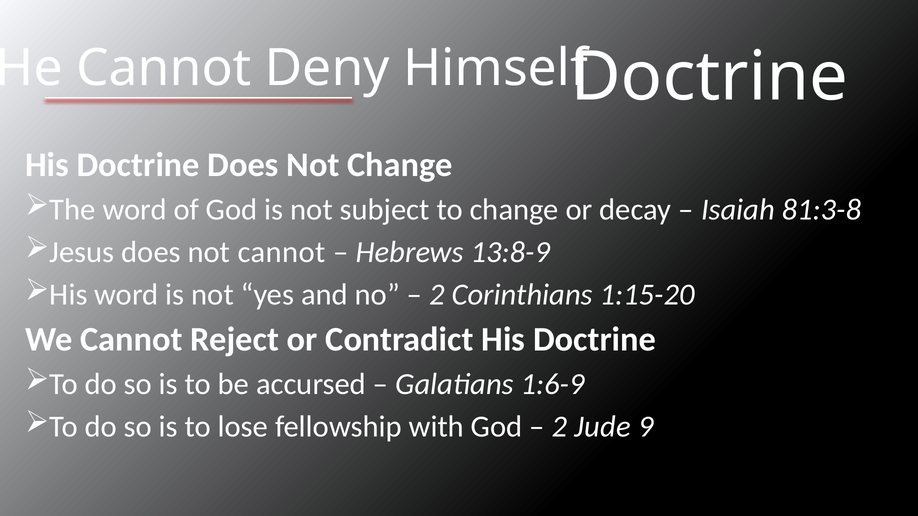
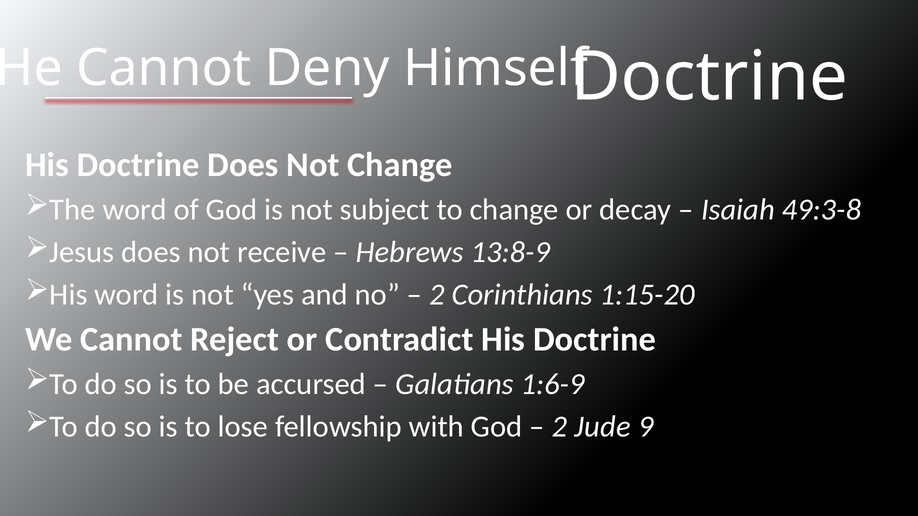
81:3-8: 81:3-8 -> 49:3-8
not cannot: cannot -> receive
